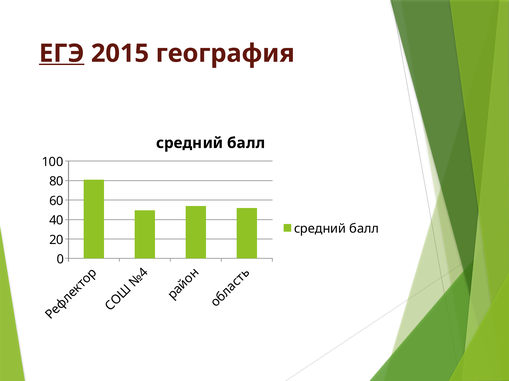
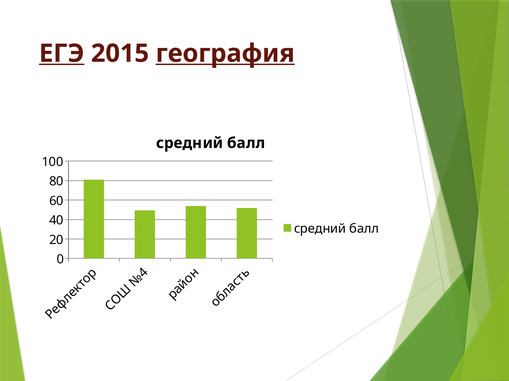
география underline: none -> present
